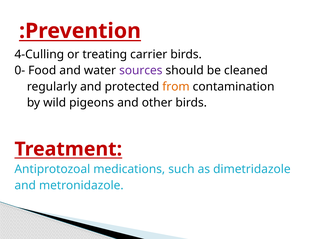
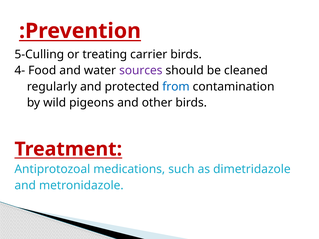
4-Culling: 4-Culling -> 5-Culling
0-: 0- -> 4-
from colour: orange -> blue
